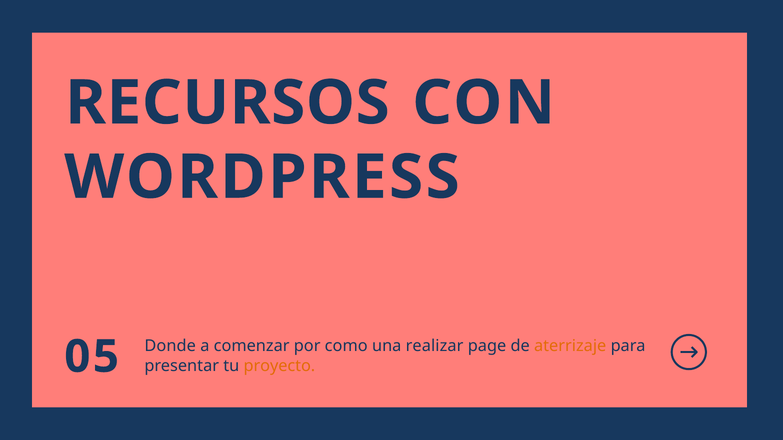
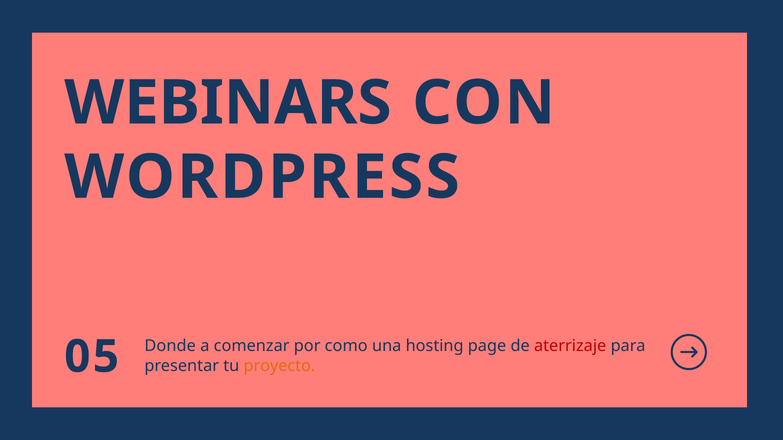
RECURSOS: RECURSOS -> WEBINARS
realizar: realizar -> hosting
aterrizaje colour: orange -> red
